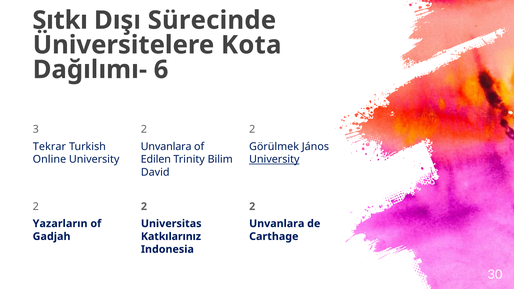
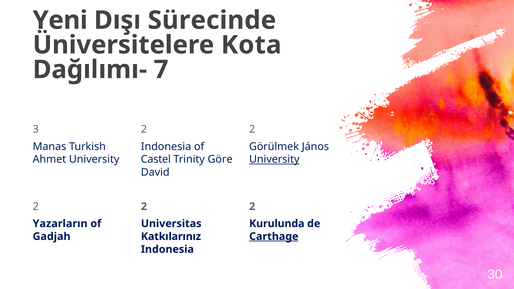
Sıtkı: Sıtkı -> Yeni
6: 6 -> 7
Tekrar: Tekrar -> Manas
Unvanlara at (166, 147): Unvanlara -> Indonesia
Online: Online -> Ahmet
Edilen: Edilen -> Castel
Bilim: Bilim -> Göre
Unvanlara at (277, 224): Unvanlara -> Kurulunda
Carthage underline: none -> present
